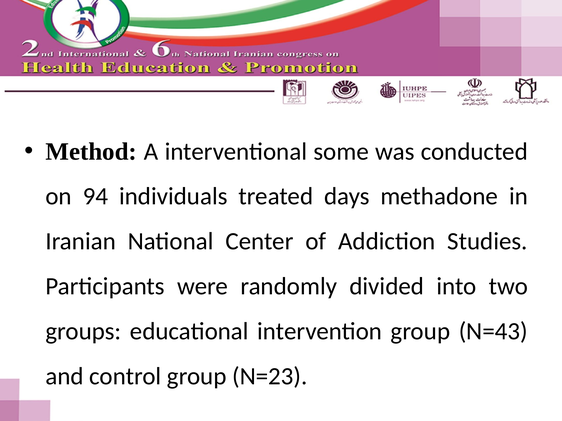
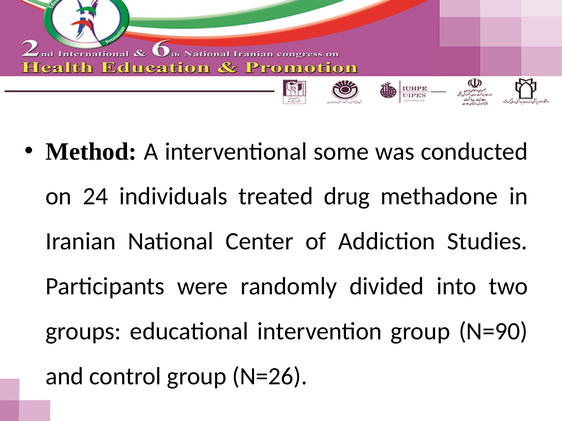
94: 94 -> 24
days: days -> drug
N=43: N=43 -> N=90
N=23: N=23 -> N=26
